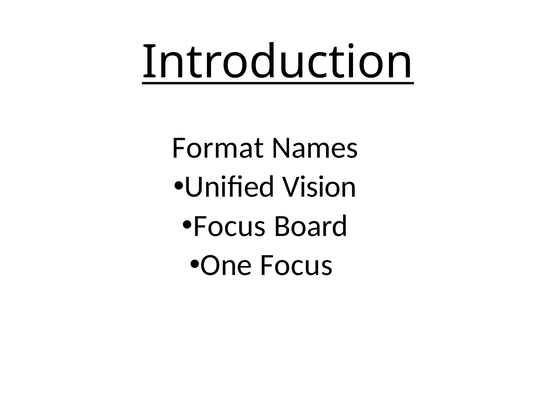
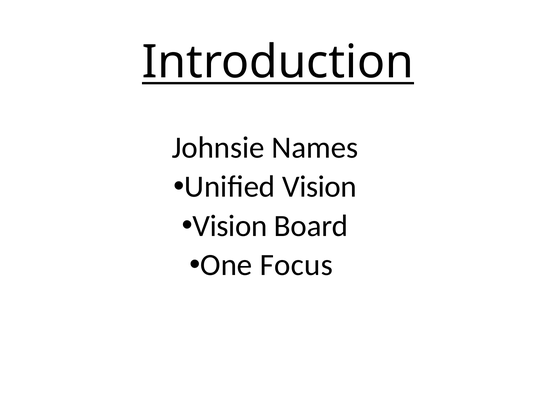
Format: Format -> Johnsie
Focus at (230, 226): Focus -> Vision
